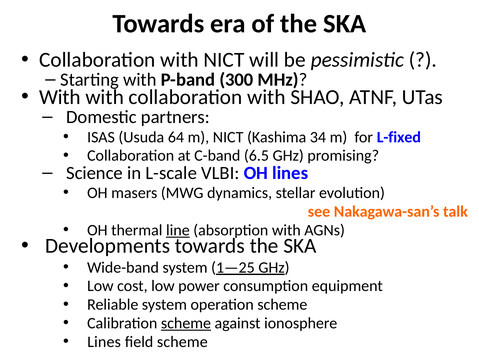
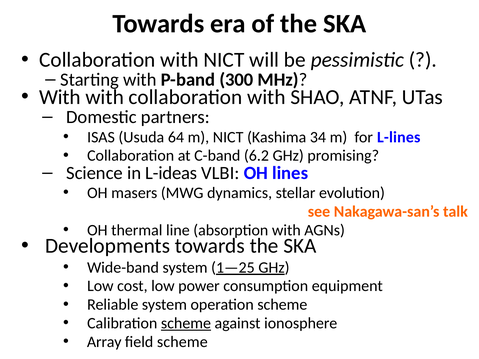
L-fixed: L-fixed -> L-lines
6.5: 6.5 -> 6.2
L-scale: L-scale -> L-ideas
line underline: present -> none
Lines at (104, 342): Lines -> Array
